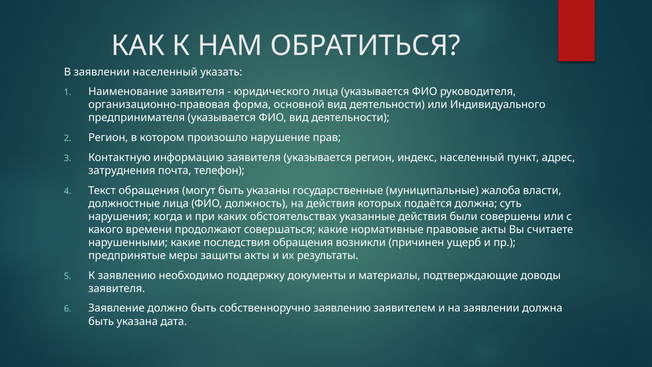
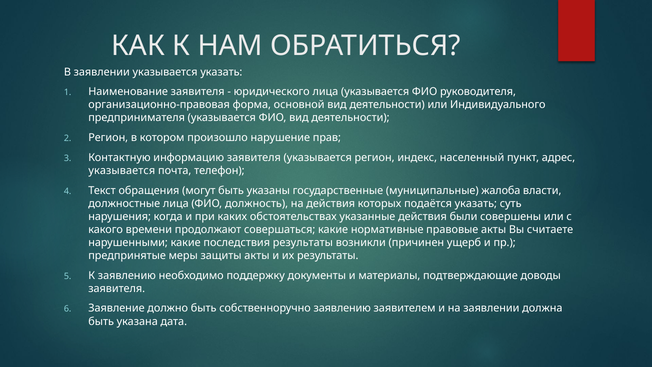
заявлении населенный: населенный -> указывается
затруднения at (122, 170): затруднения -> указывается
подаётся должна: должна -> указать
последствия обращения: обращения -> результаты
